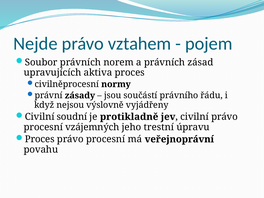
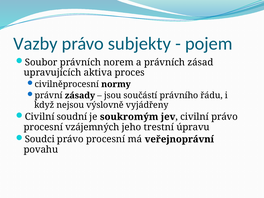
Nejde: Nejde -> Vazby
vztahem: vztahem -> subjekty
protikladně: protikladně -> soukromým
Proces at (40, 139): Proces -> Soudci
